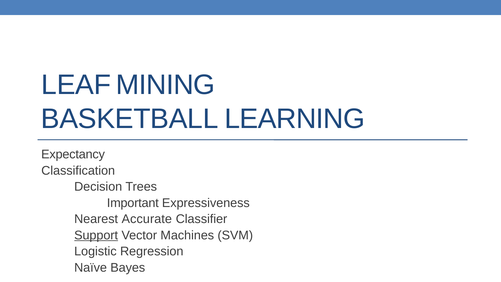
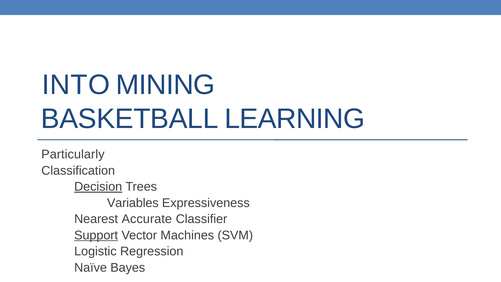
LEAF: LEAF -> INTO
Expectancy: Expectancy -> Particularly
Decision underline: none -> present
Important: Important -> Variables
